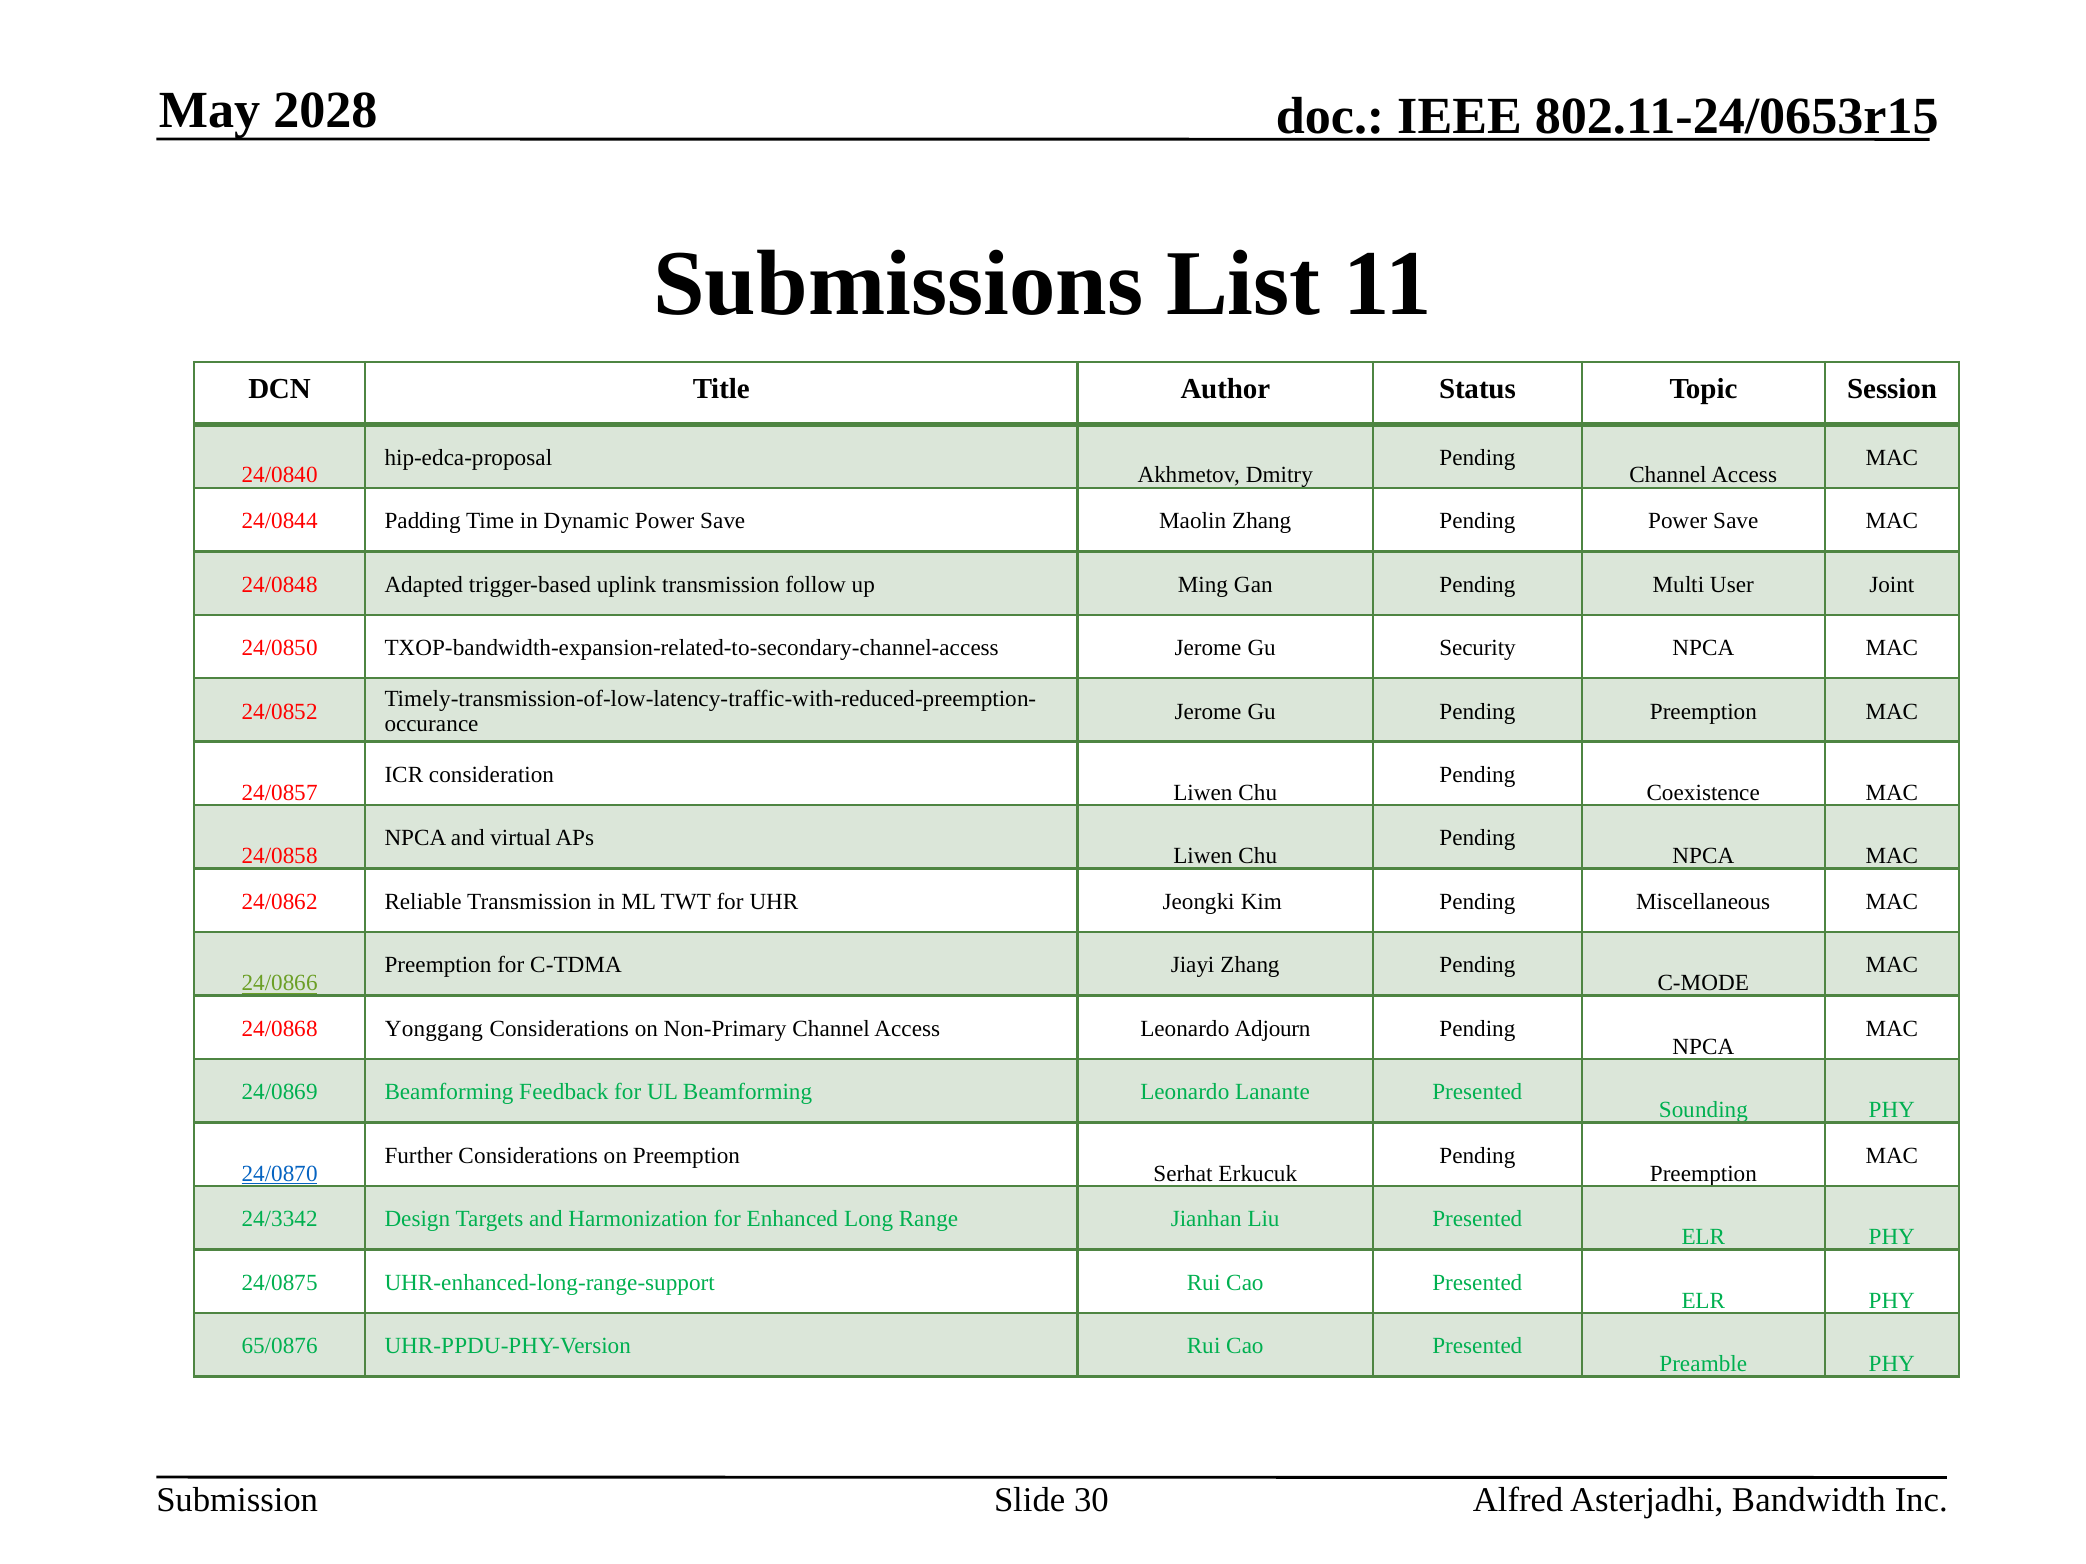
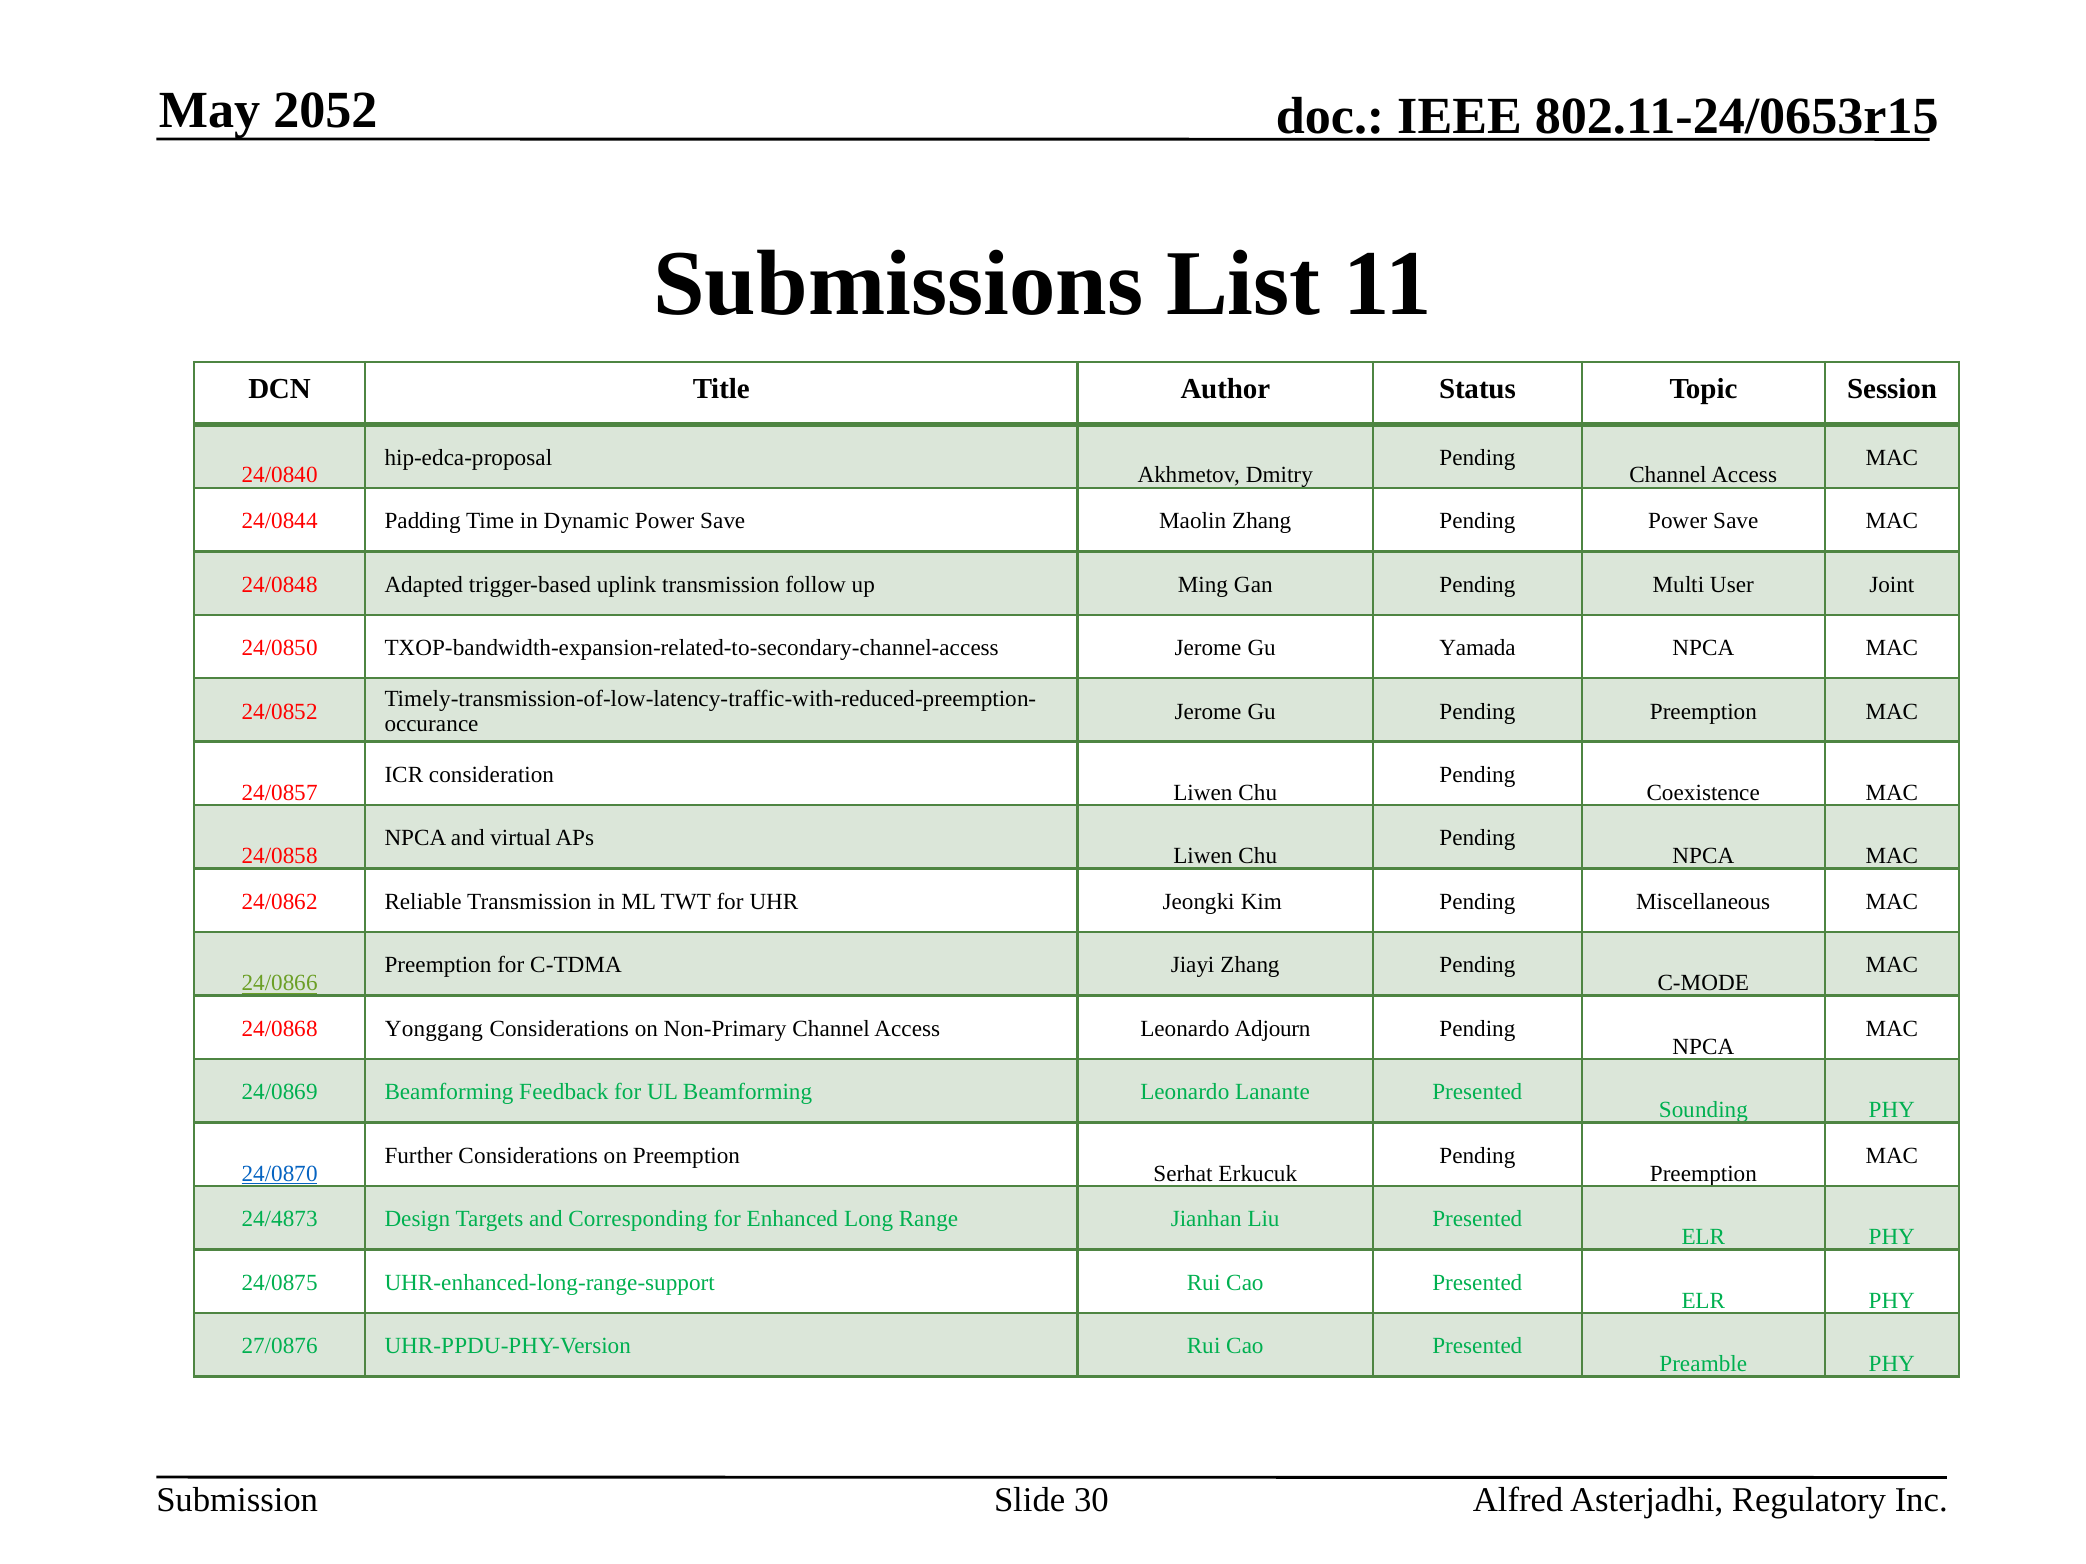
2028: 2028 -> 2052
Security: Security -> Yamada
24/3342: 24/3342 -> 24/4873
Harmonization: Harmonization -> Corresponding
65/0876: 65/0876 -> 27/0876
Bandwidth: Bandwidth -> Regulatory
